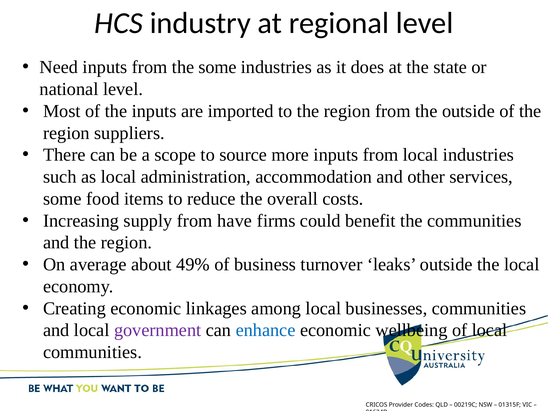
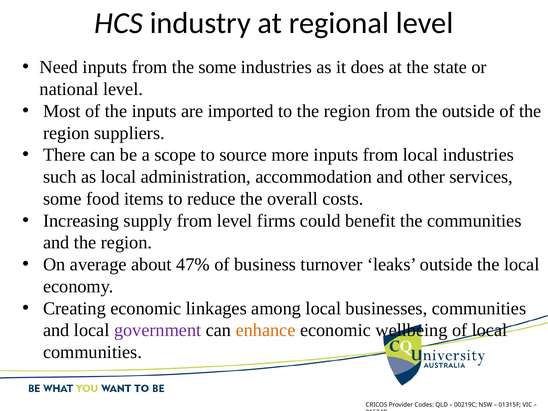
from have: have -> level
49%: 49% -> 47%
enhance colour: blue -> orange
